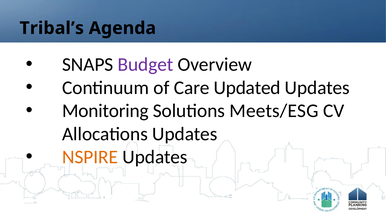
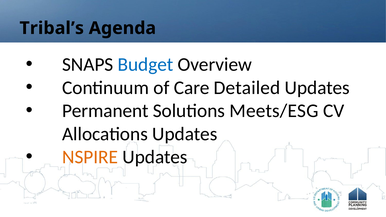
Budget colour: purple -> blue
Updated: Updated -> Detailed
Monitoring: Monitoring -> Permanent
